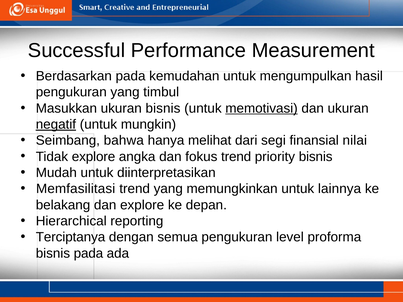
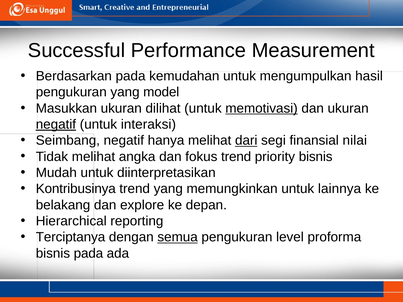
timbul: timbul -> model
ukuran bisnis: bisnis -> dilihat
mungkin: mungkin -> interaksi
Seimbang bahwa: bahwa -> negatif
dari underline: none -> present
Tidak explore: explore -> melihat
Memfasilitasi: Memfasilitasi -> Kontribusinya
semua underline: none -> present
